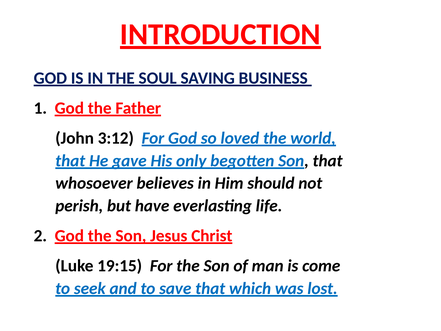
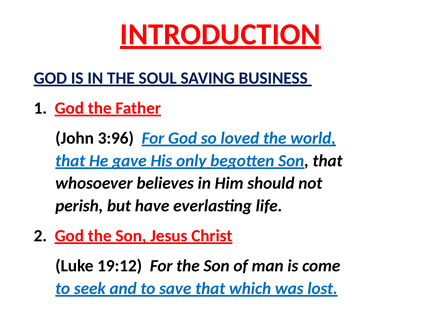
3:12: 3:12 -> 3:96
19:15: 19:15 -> 19:12
